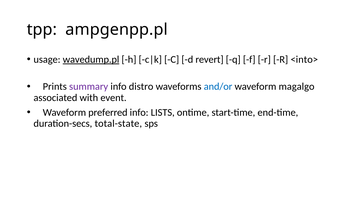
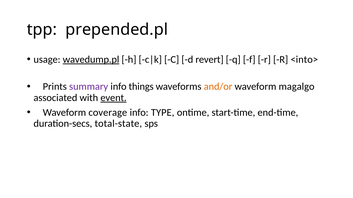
ampgenpp.pl: ampgenpp.pl -> prepended.pl
distro: distro -> things
and/or colour: blue -> orange
event underline: none -> present
preferred: preferred -> coverage
LISTS: LISTS -> TYPE
